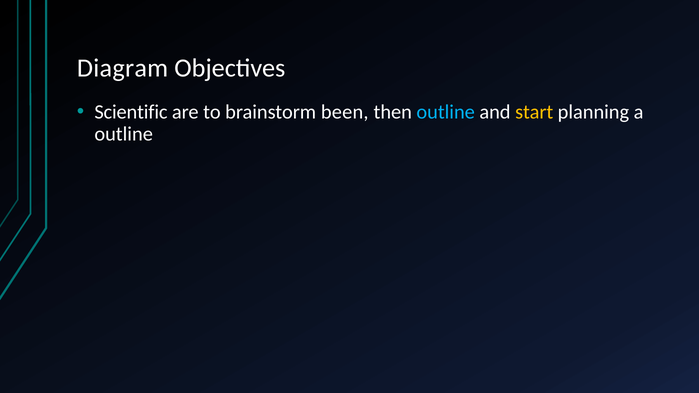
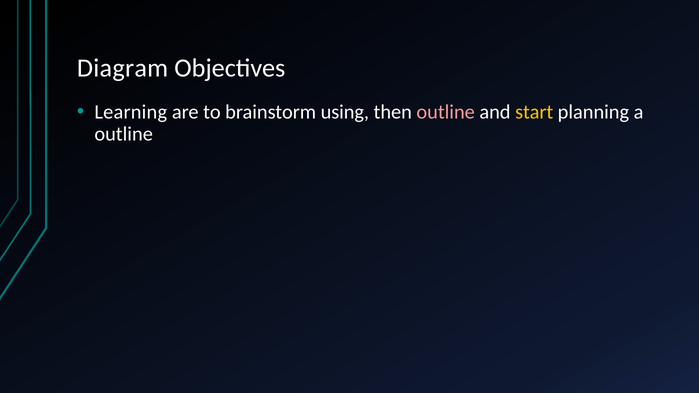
Scientific: Scientific -> Learning
been: been -> using
outline at (446, 112) colour: light blue -> pink
